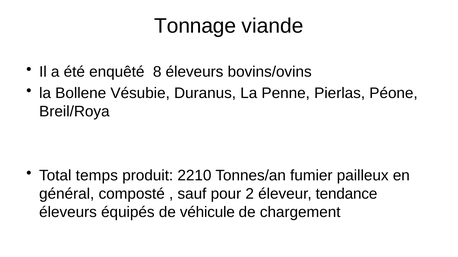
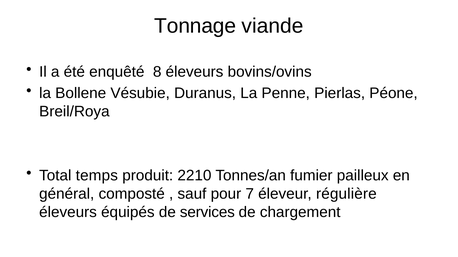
2: 2 -> 7
tendance: tendance -> régulière
véhicule: véhicule -> services
